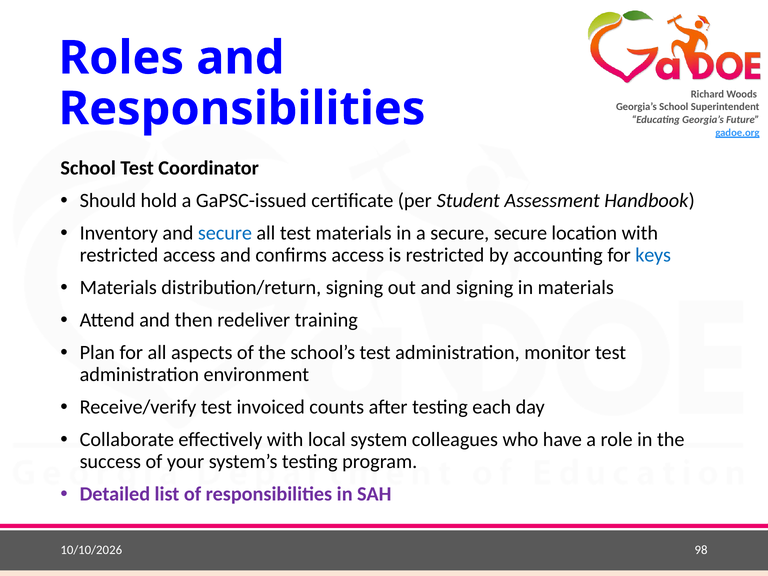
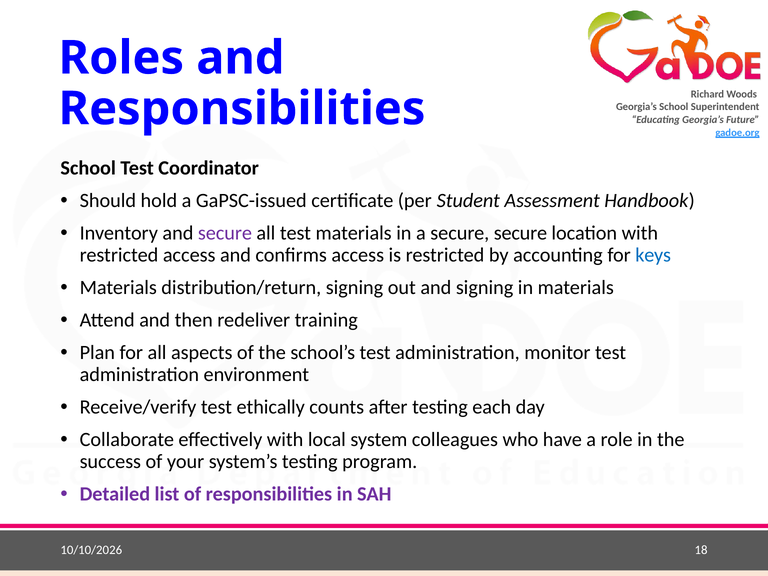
secure at (225, 233) colour: blue -> purple
invoiced: invoiced -> ethically
98: 98 -> 18
